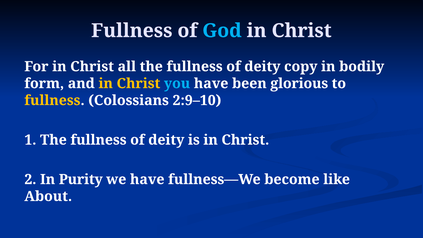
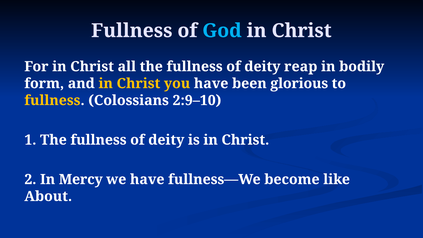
copy: copy -> reap
you colour: light blue -> yellow
Purity: Purity -> Mercy
